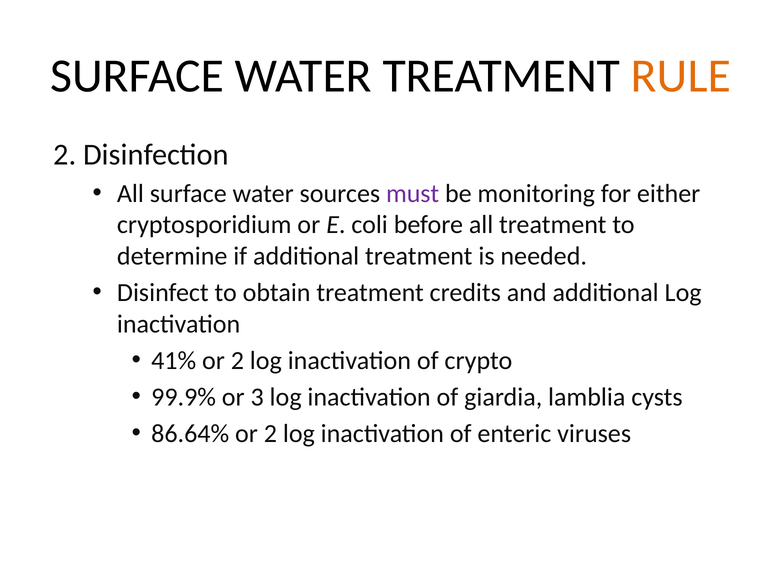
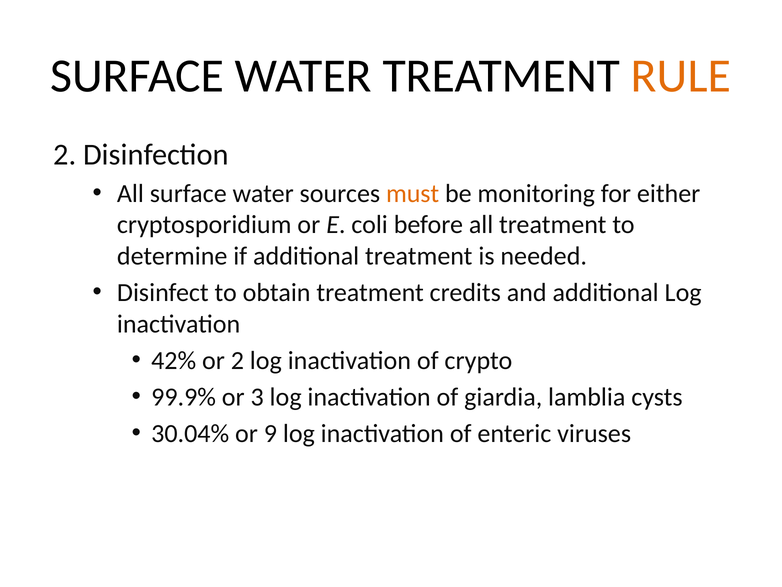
must colour: purple -> orange
41%: 41% -> 42%
86.64%: 86.64% -> 30.04%
2 at (270, 433): 2 -> 9
